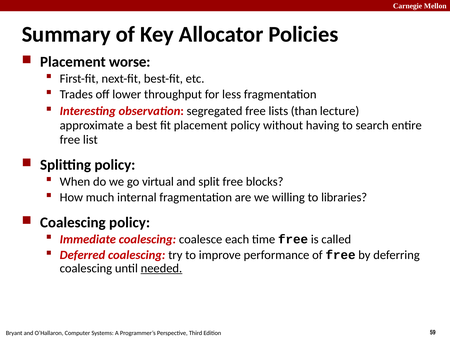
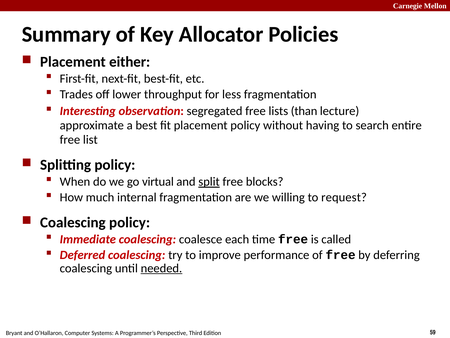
worse: worse -> either
split underline: none -> present
libraries: libraries -> request
